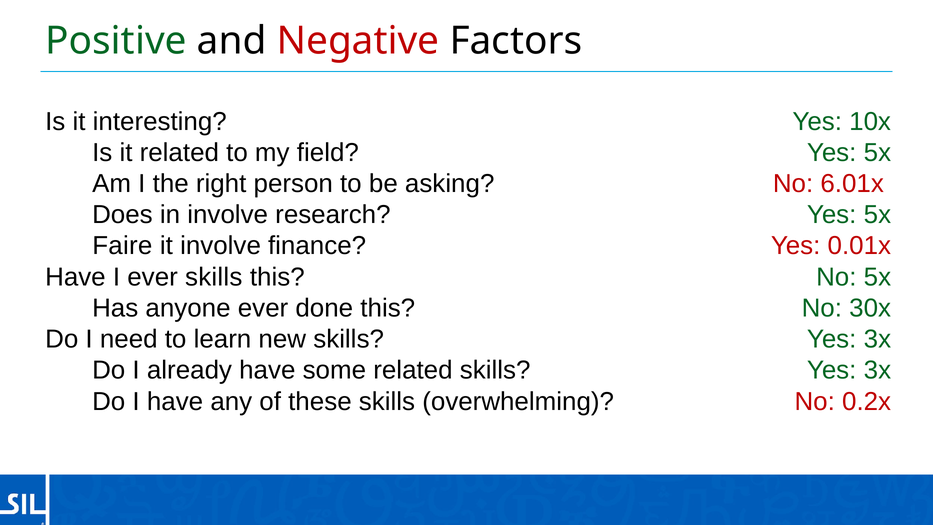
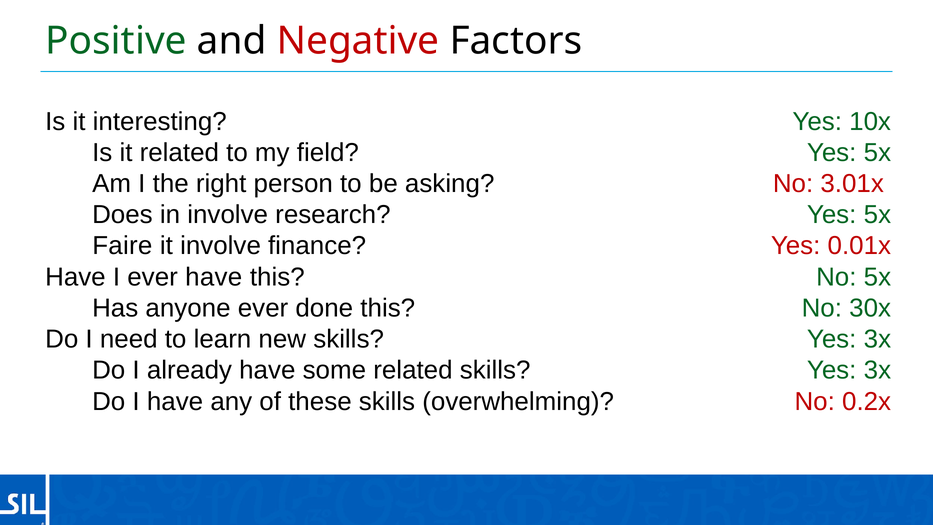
6.01x: 6.01x -> 3.01x
ever skills: skills -> have
